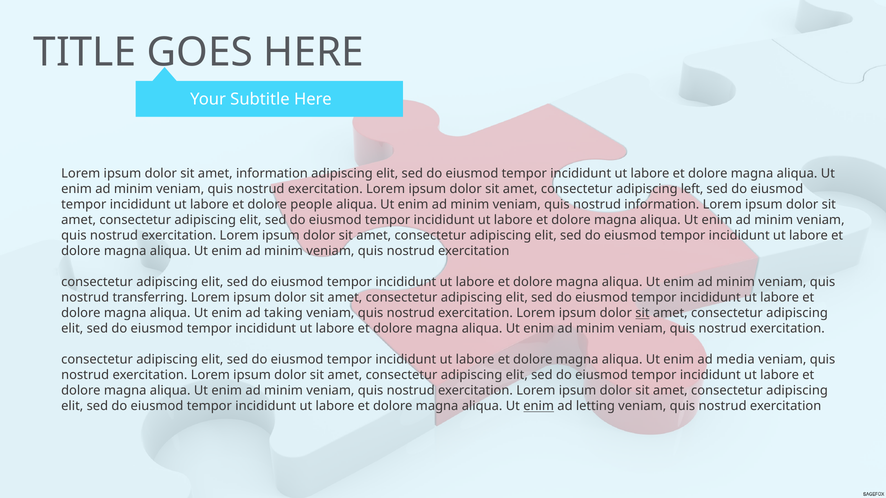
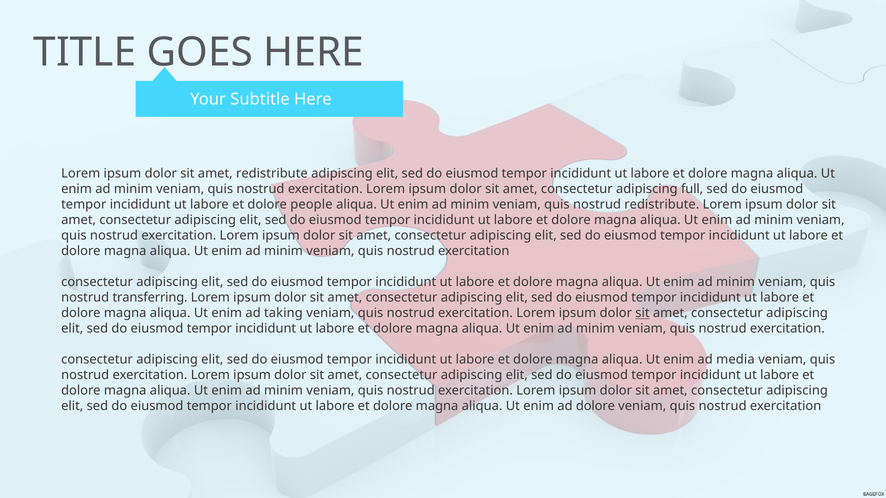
amet information: information -> redistribute
left: left -> full
nostrud information: information -> redistribute
enim at (539, 406) underline: present -> none
ad letting: letting -> dolore
